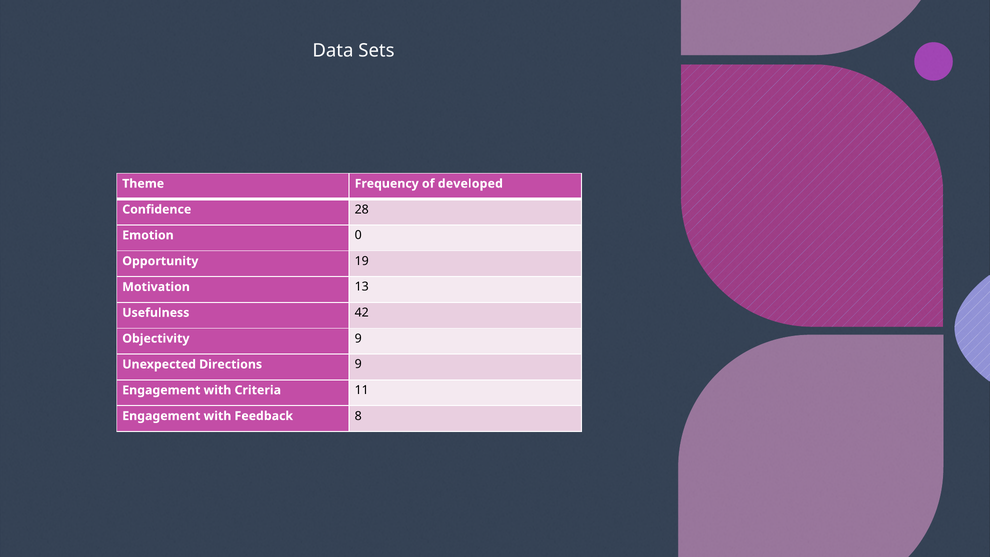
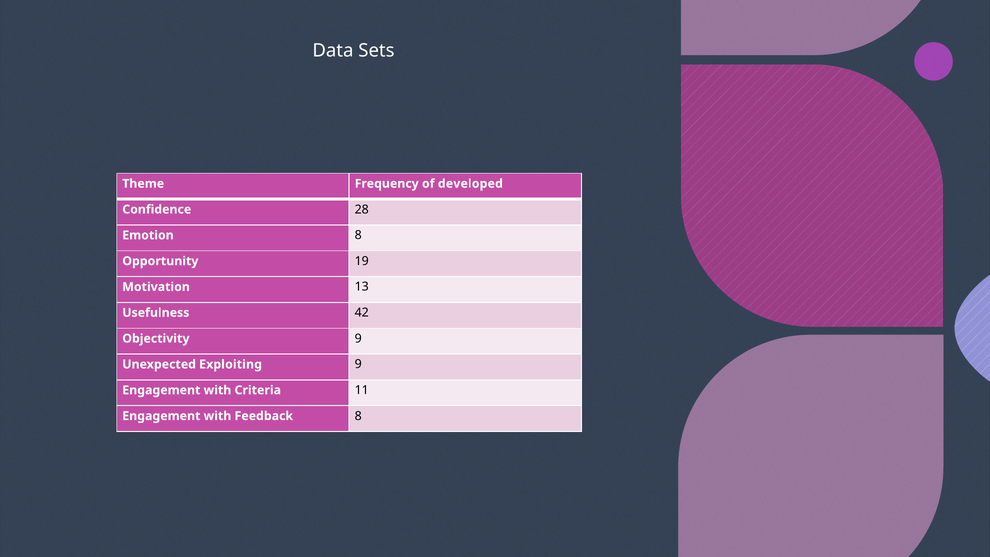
Emotion 0: 0 -> 8
Directions: Directions -> Exploiting
